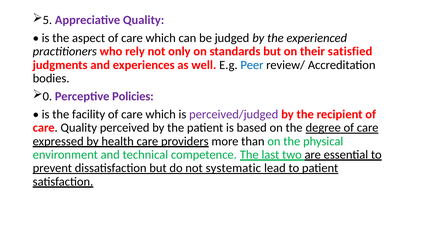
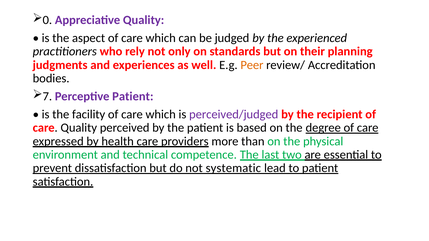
5: 5 -> 0
satisfied: satisfied -> planning
Peer colour: blue -> orange
0: 0 -> 7
Perceptive Policies: Policies -> Patient
